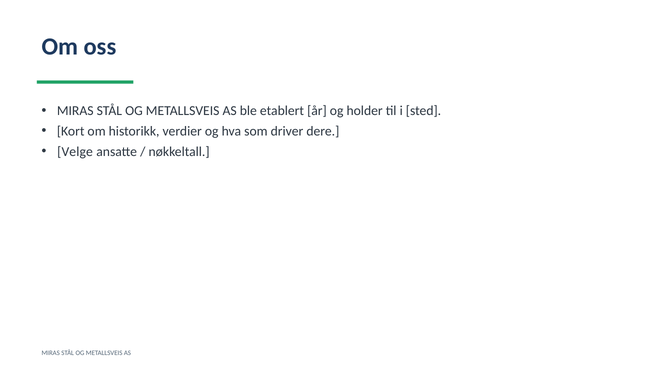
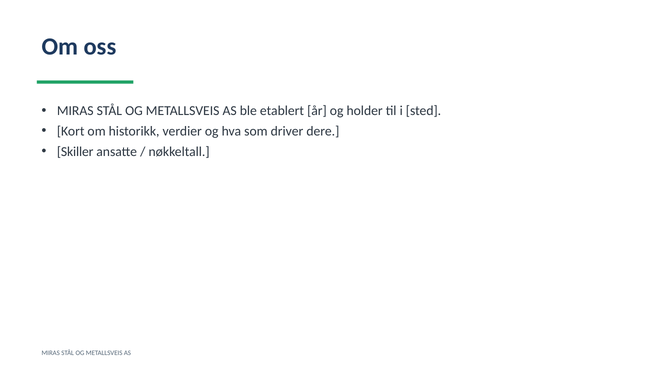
Velge: Velge -> Skiller
